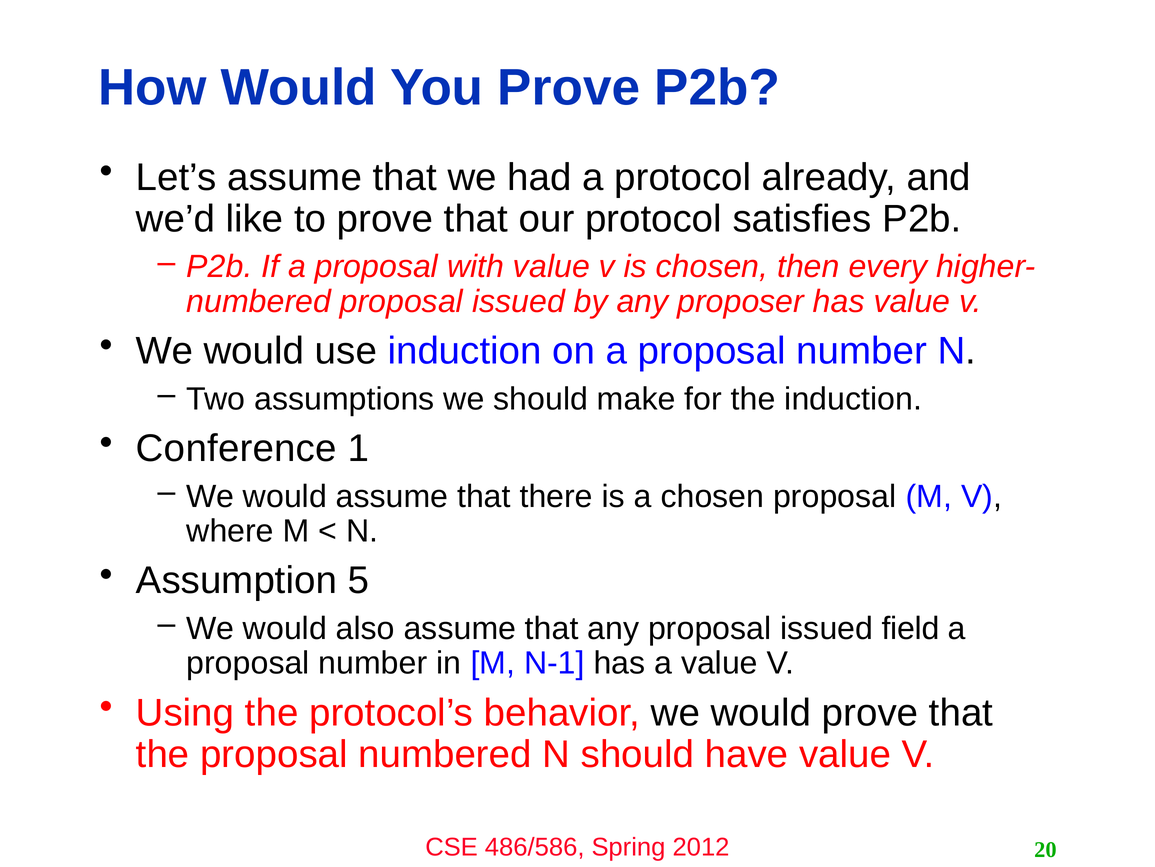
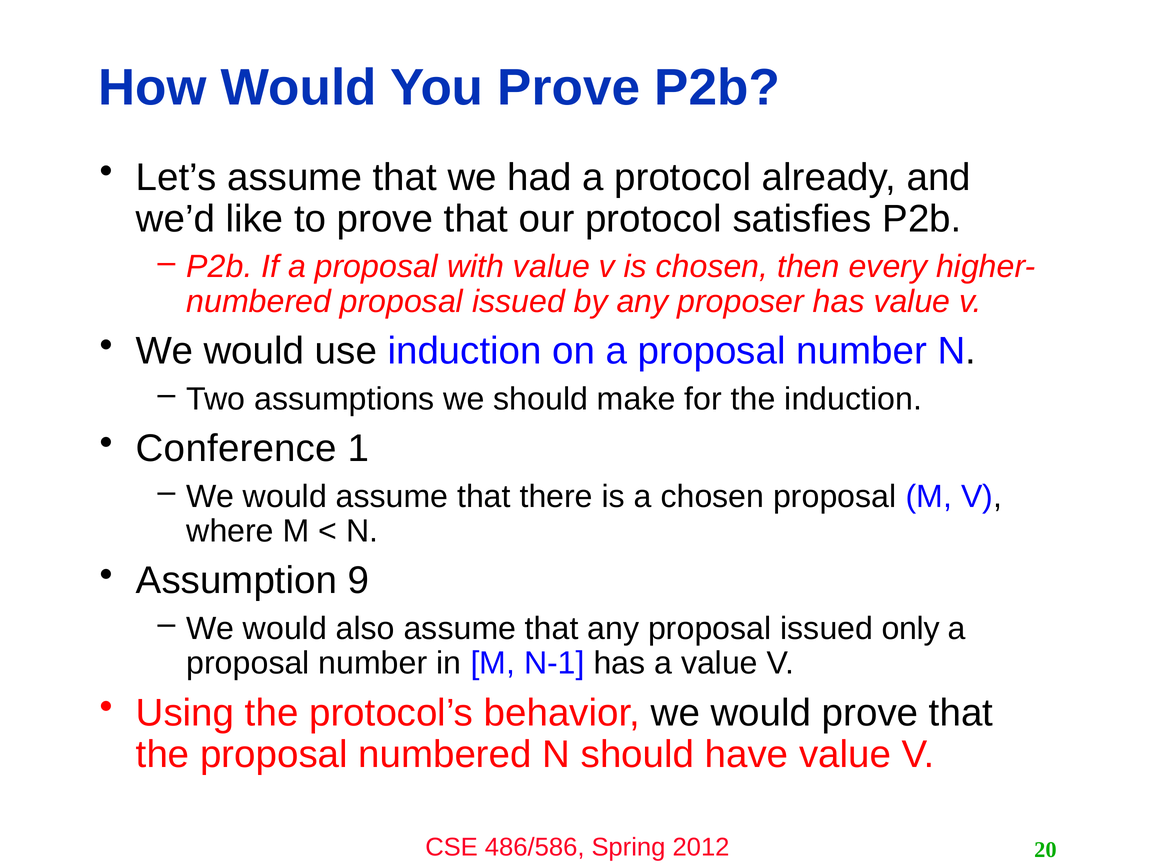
5: 5 -> 9
field: field -> only
